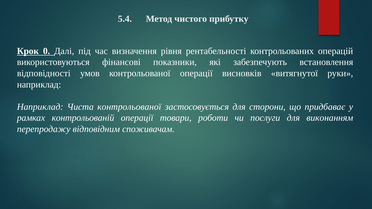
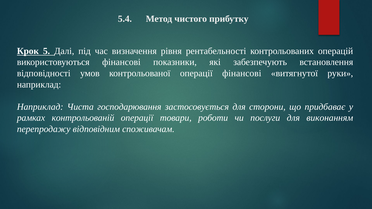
0: 0 -> 5
операції висновків: висновків -> фінансові
Чиста контрольованої: контрольованої -> господарювання
